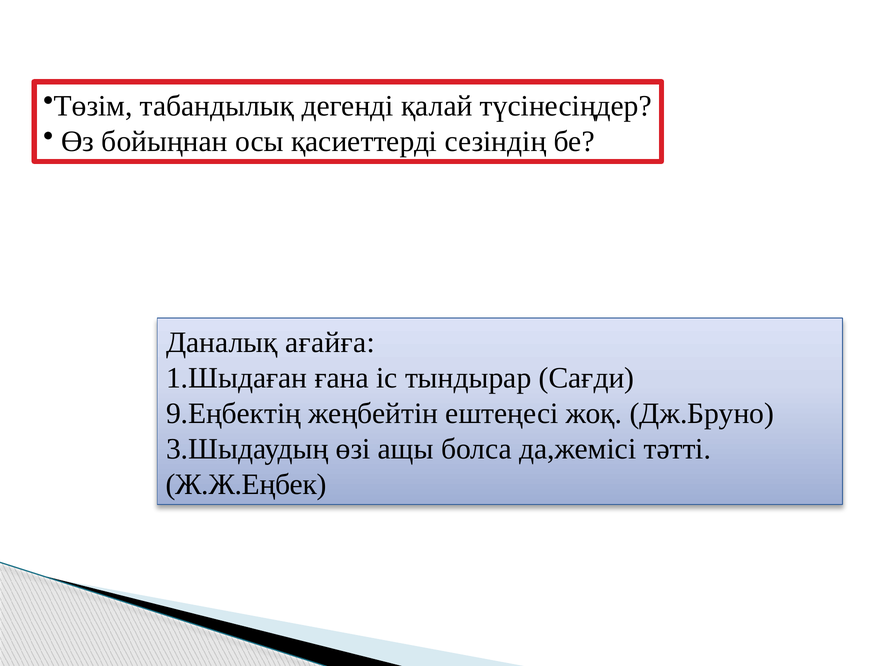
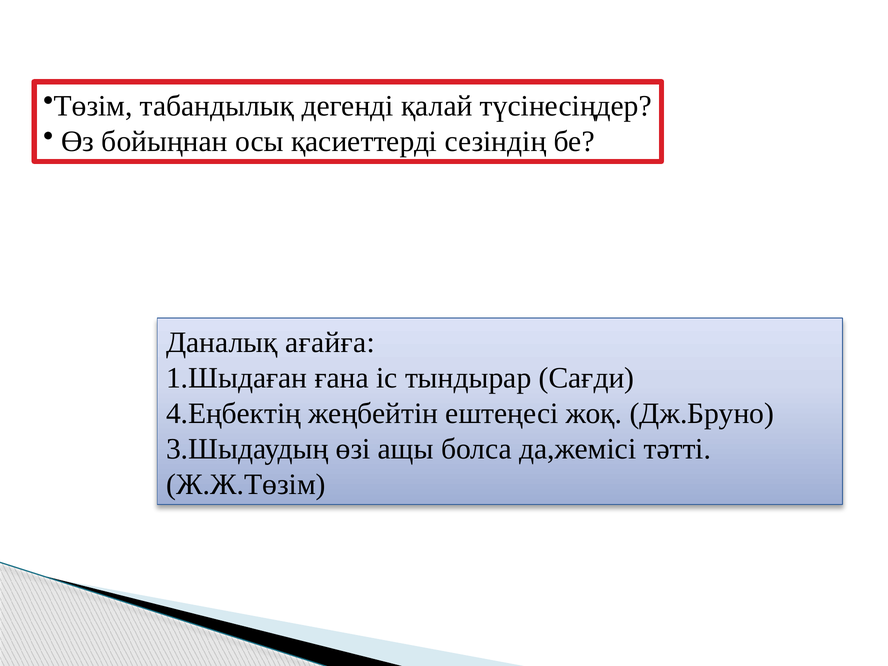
9.Еңбектің: 9.Еңбектің -> 4.Еңбектің
Ж.Ж.Еңбек: Ж.Ж.Еңбек -> Ж.Ж.Төзім
